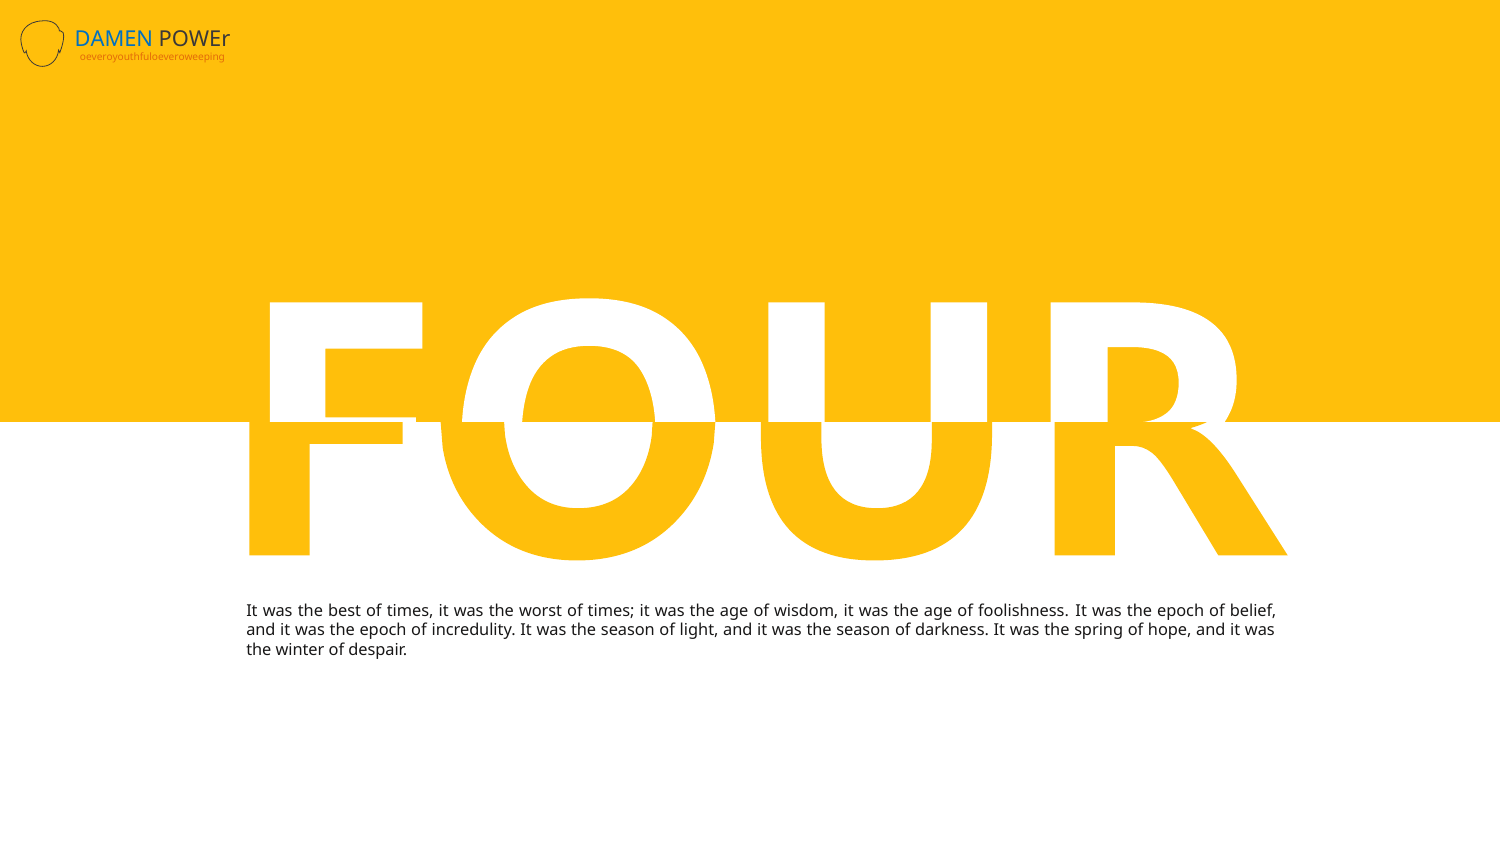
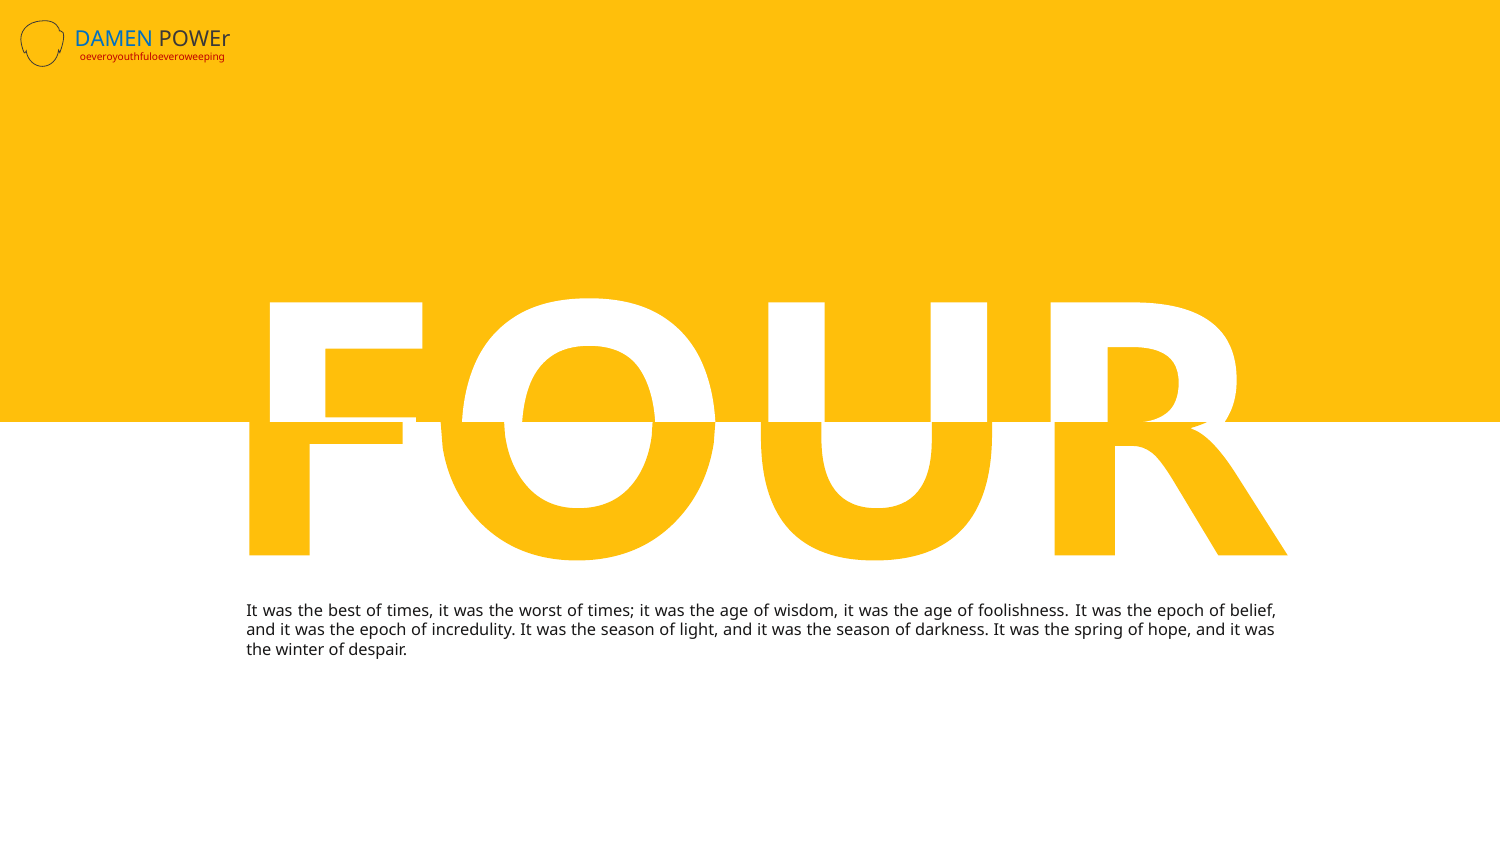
oeveroyouthfuloeveroweeping colour: orange -> red
